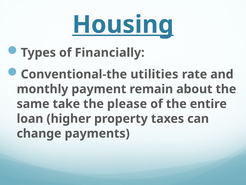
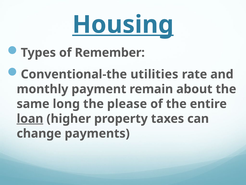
Financially: Financially -> Remember
take: take -> long
loan underline: none -> present
